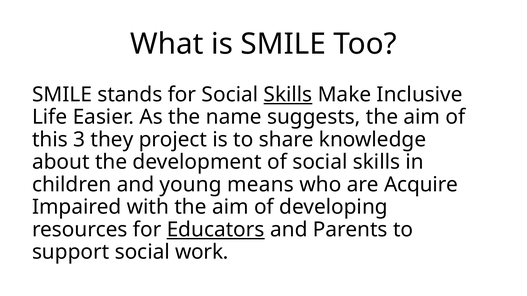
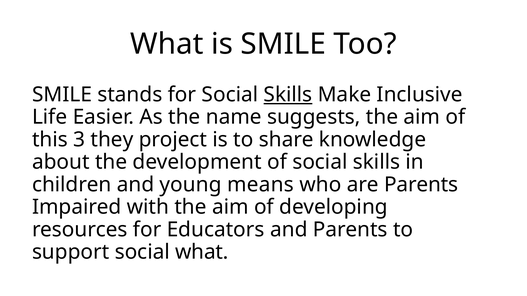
are Acquire: Acquire -> Parents
Educators underline: present -> none
social work: work -> what
